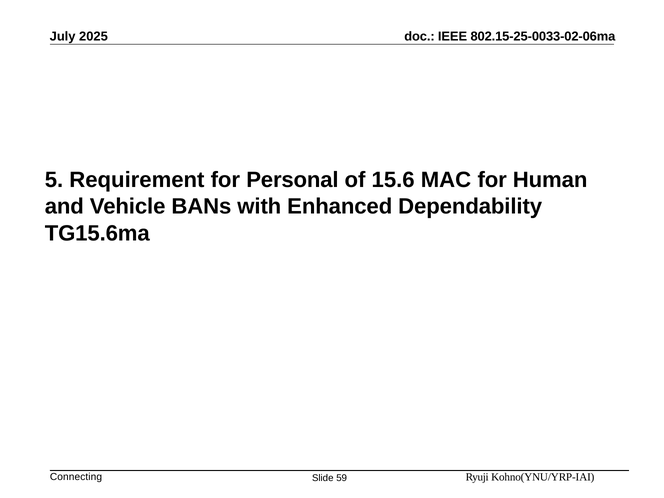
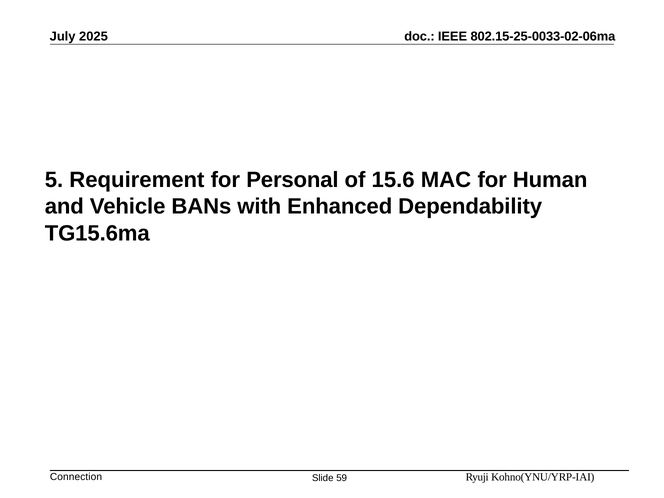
Connecting: Connecting -> Connection
